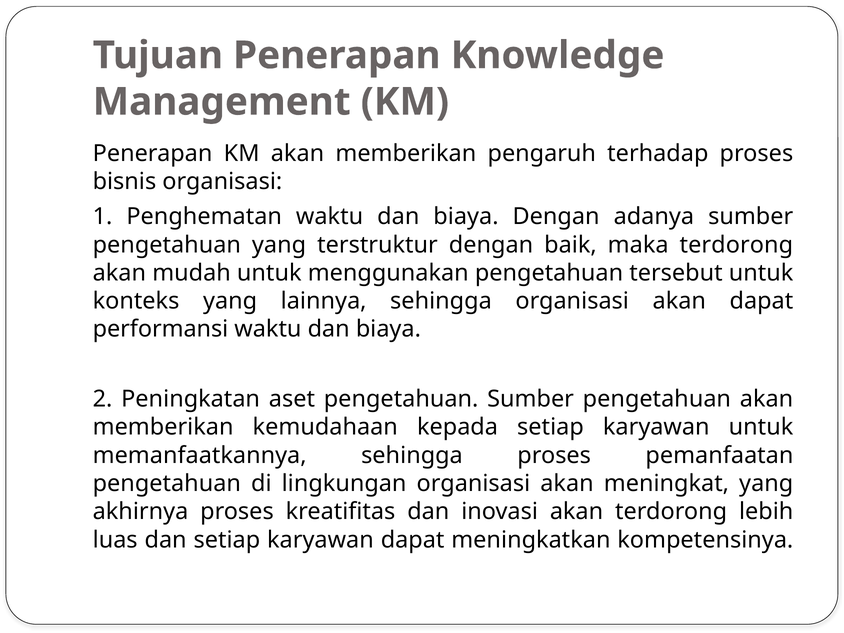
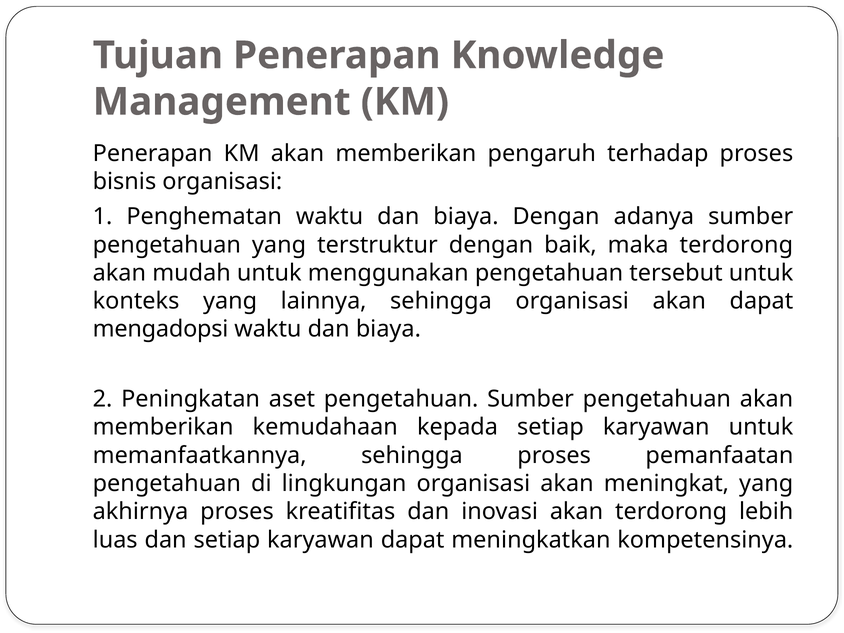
performansi: performansi -> mengadopsi
